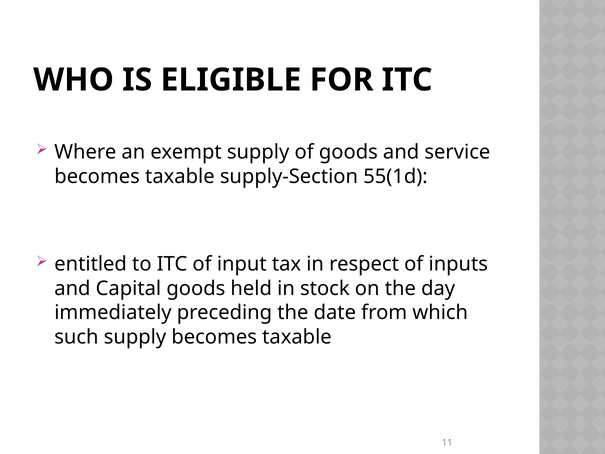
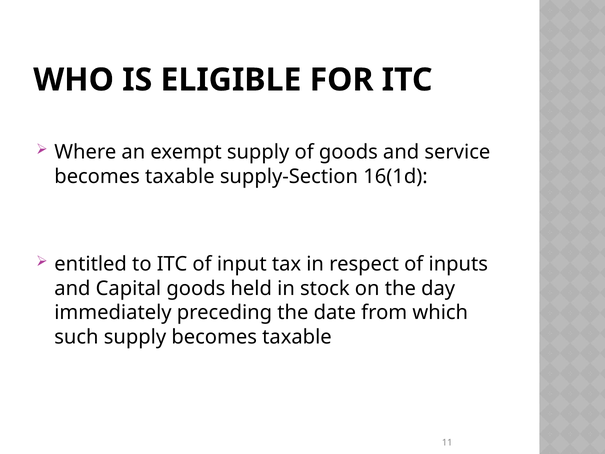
55(1d: 55(1d -> 16(1d
